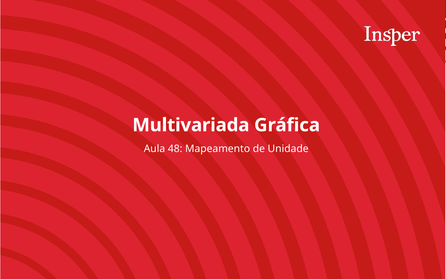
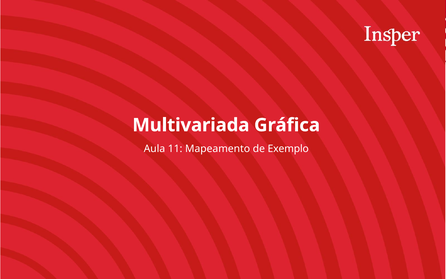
48: 48 -> 11
Unidade: Unidade -> Exemplo
